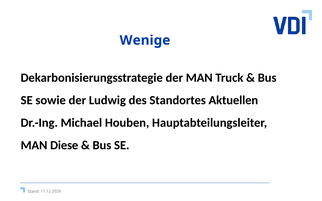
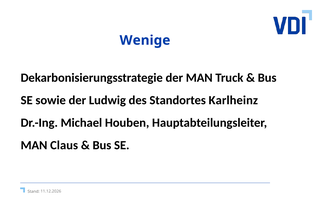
Aktuellen: Aktuellen -> Karlheinz
Diese: Diese -> Claus
